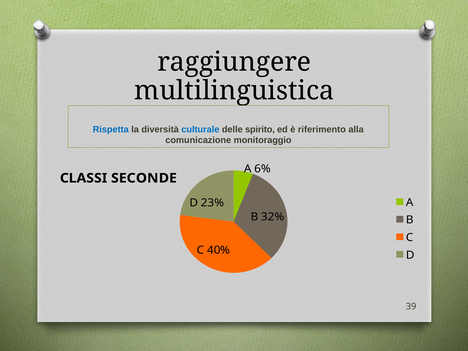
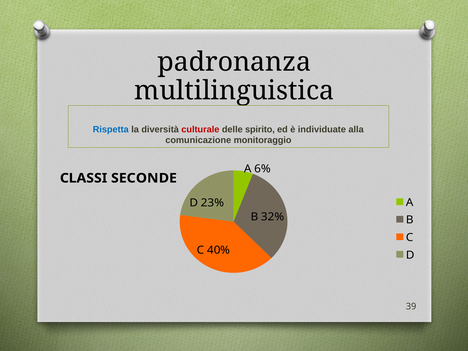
raggiungere: raggiungere -> padronanza
culturale colour: blue -> red
riferimento: riferimento -> individuate
